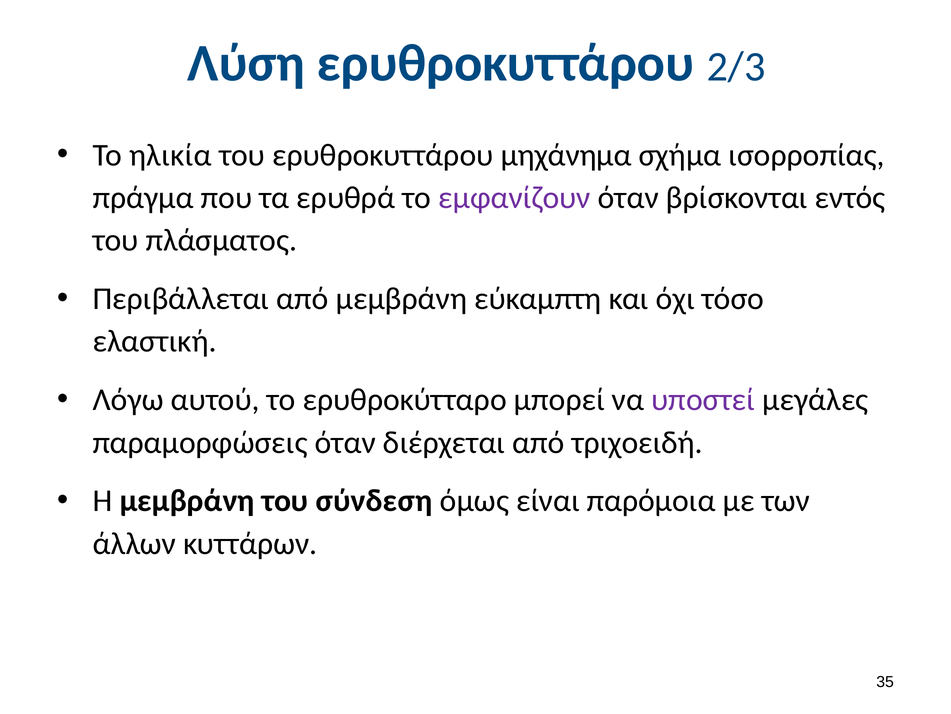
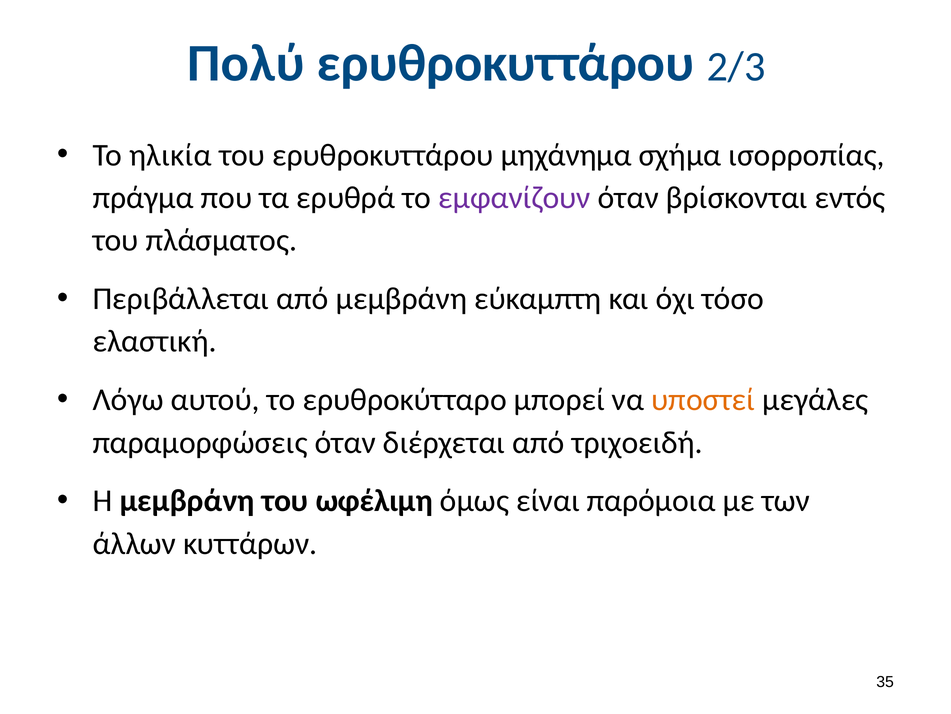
Λύση: Λύση -> Πολύ
υποστεί colour: purple -> orange
σύνδεση: σύνδεση -> ωφέλιμη
